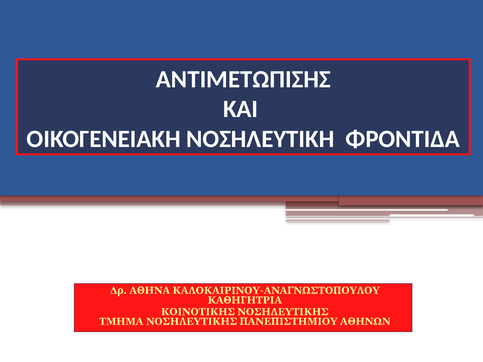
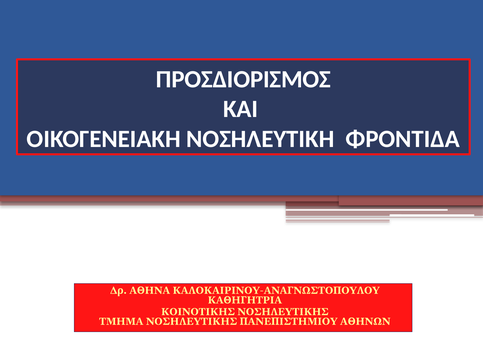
ΑΝΤΙΜΕΤΩΠΙΣΗΣ: ΑΝΤΙΜΕΤΩΠΙΣΗΣ -> ΠΡΟΣΔΙΟΡΙΣΜΟΣ
